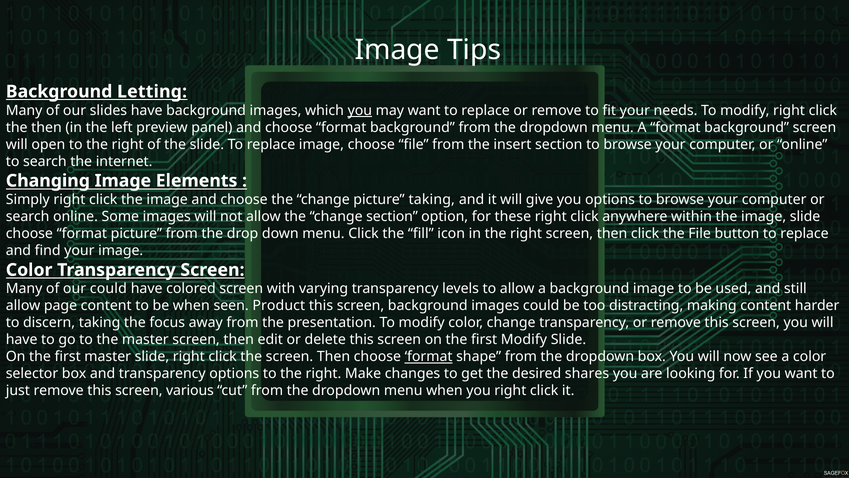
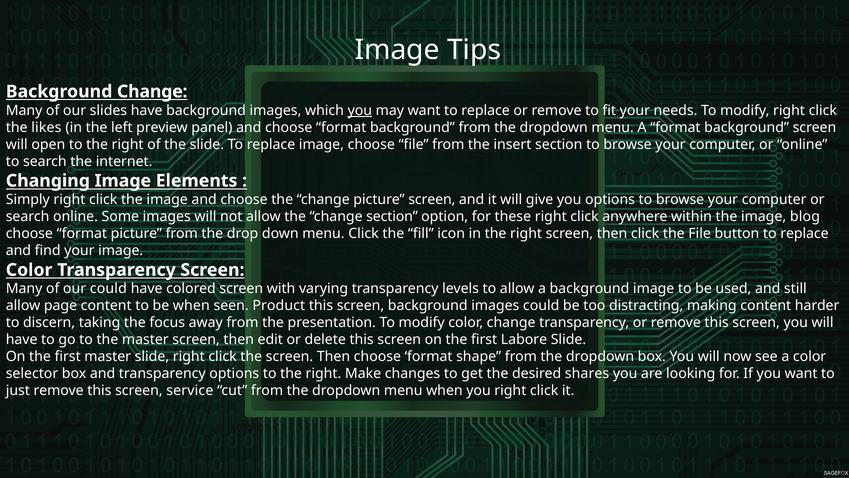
Background Letting: Letting -> Change
the then: then -> likes
picture taking: taking -> screen
image slide: slide -> blog
first Modify: Modify -> Labore
format at (429, 356) underline: present -> none
various: various -> service
